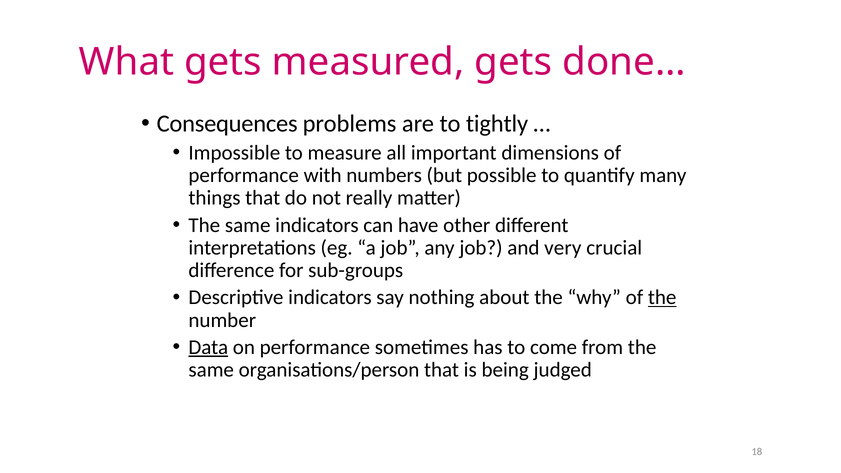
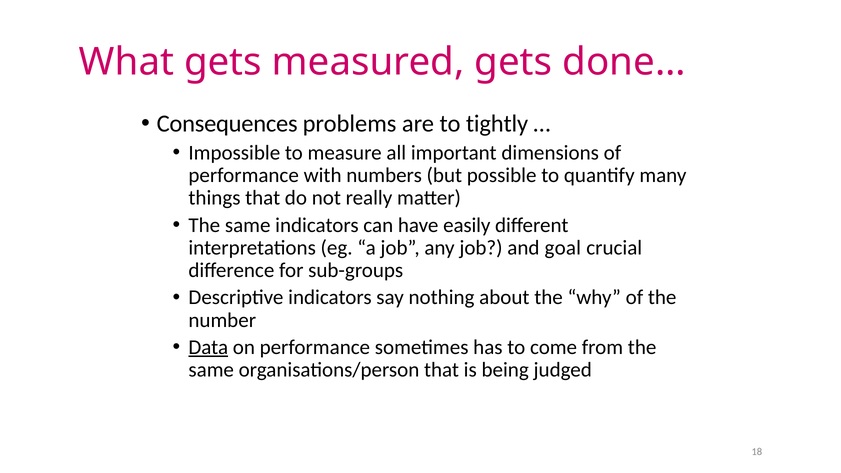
other: other -> easily
very: very -> goal
the at (662, 298) underline: present -> none
